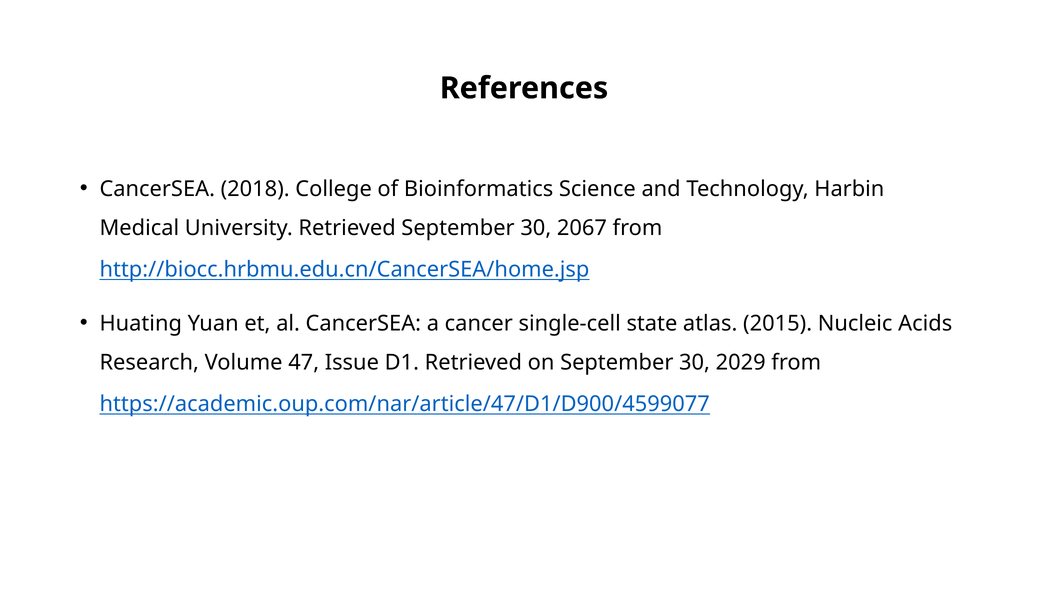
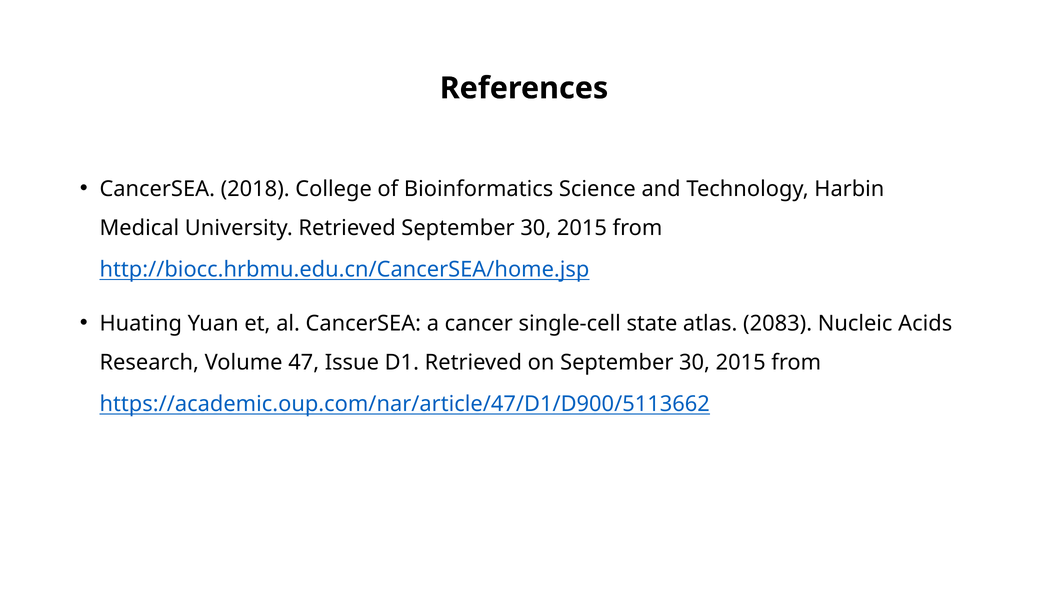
Retrieved September 30 2067: 2067 -> 2015
2015: 2015 -> 2083
on September 30 2029: 2029 -> 2015
https://academic.oup.com/nar/article/47/D1/D900/4599077: https://academic.oup.com/nar/article/47/D1/D900/4599077 -> https://academic.oup.com/nar/article/47/D1/D900/5113662
